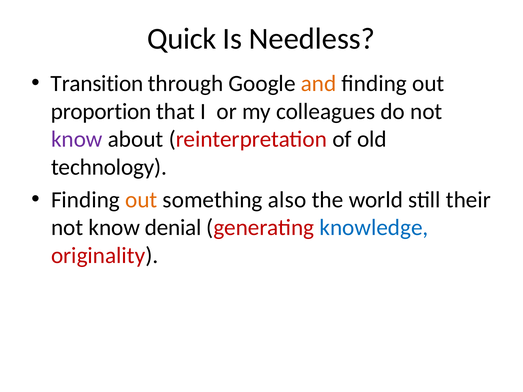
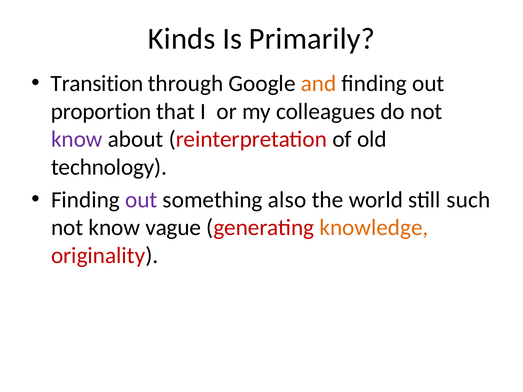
Quick: Quick -> Kinds
Needless: Needless -> Primarily
out at (141, 200) colour: orange -> purple
their: their -> such
denial: denial -> vague
knowledge colour: blue -> orange
